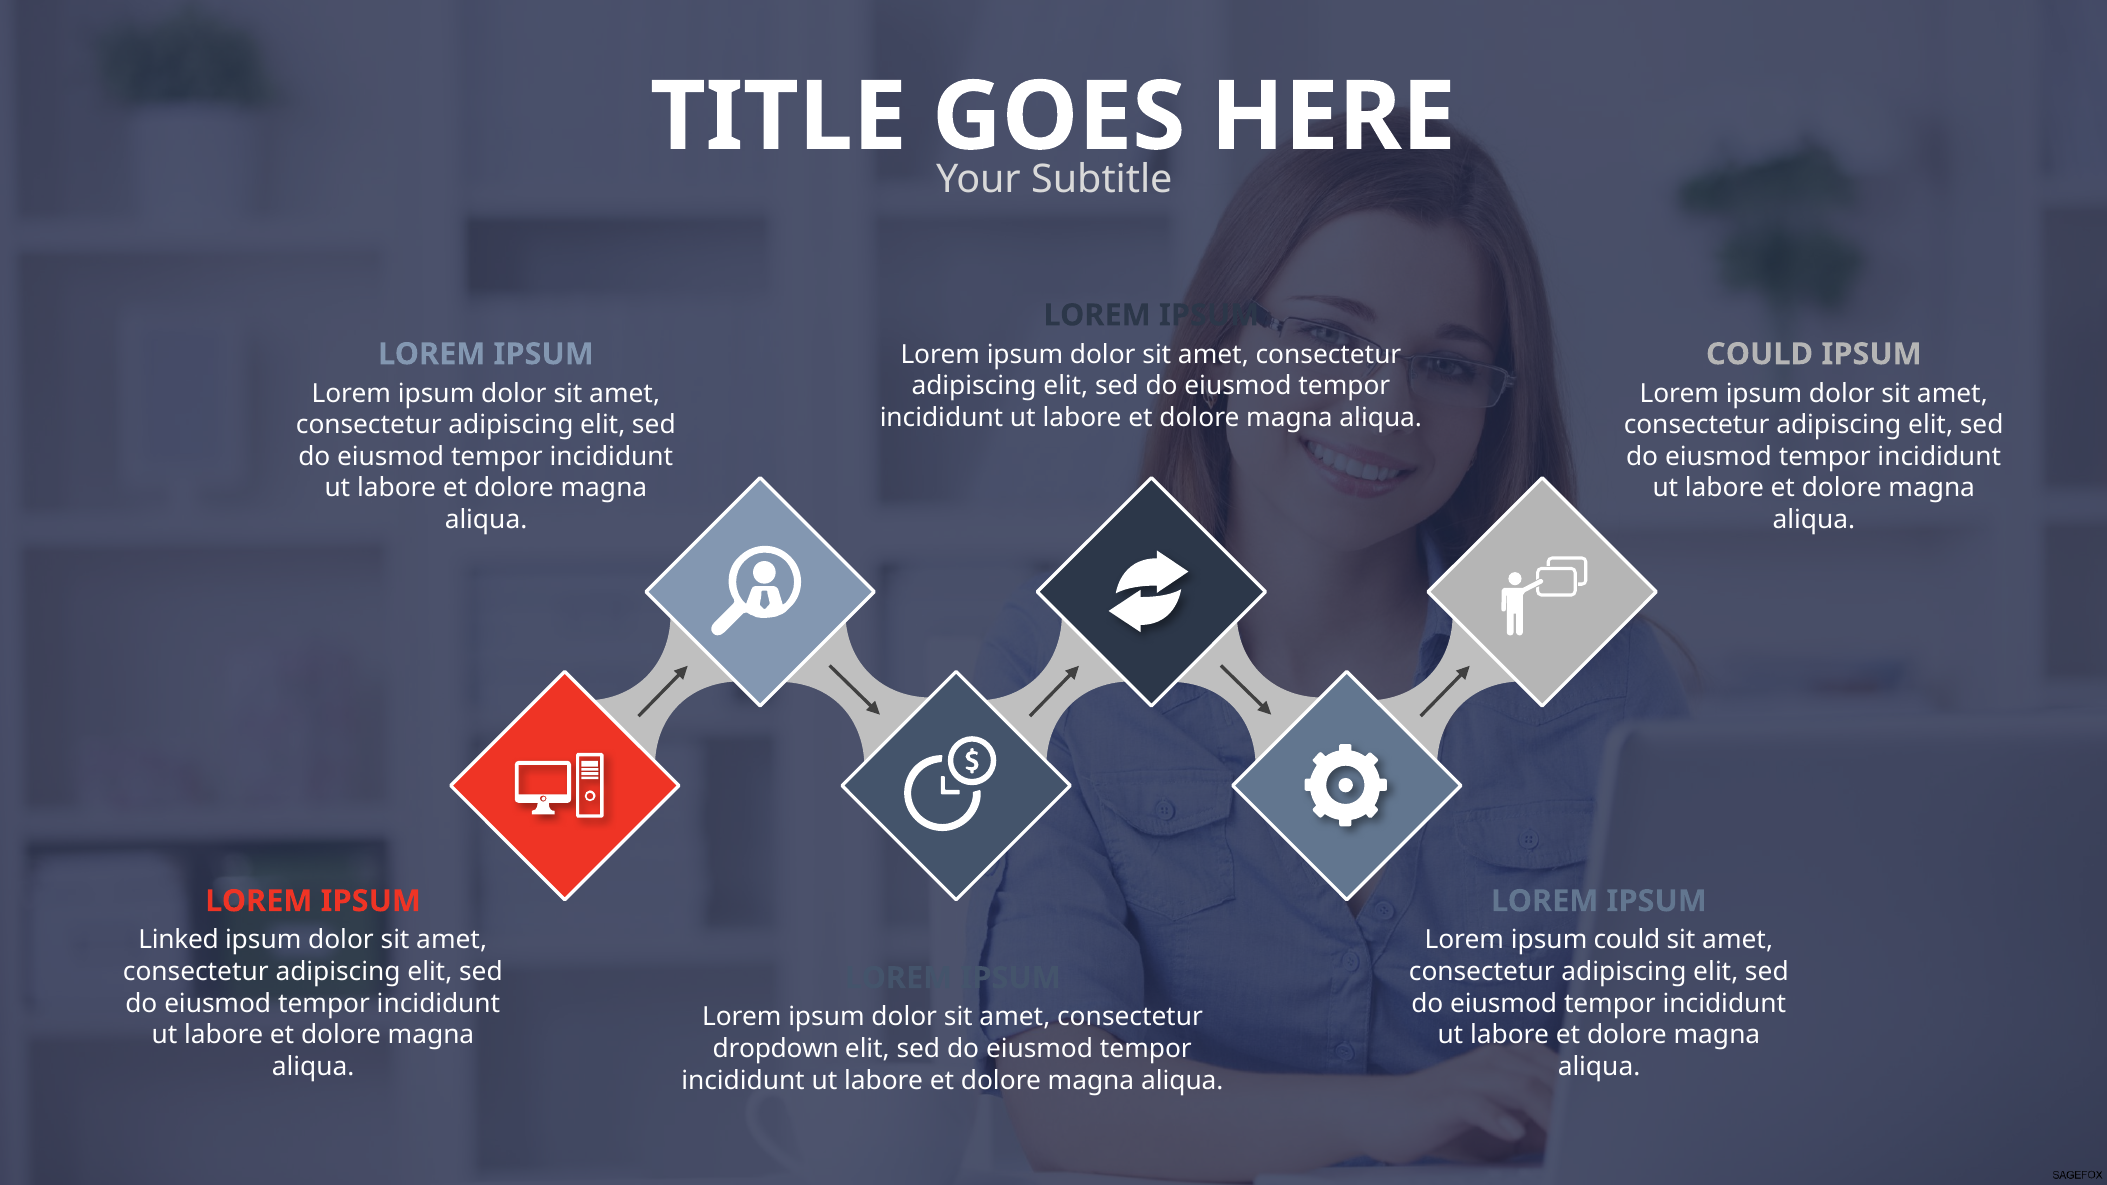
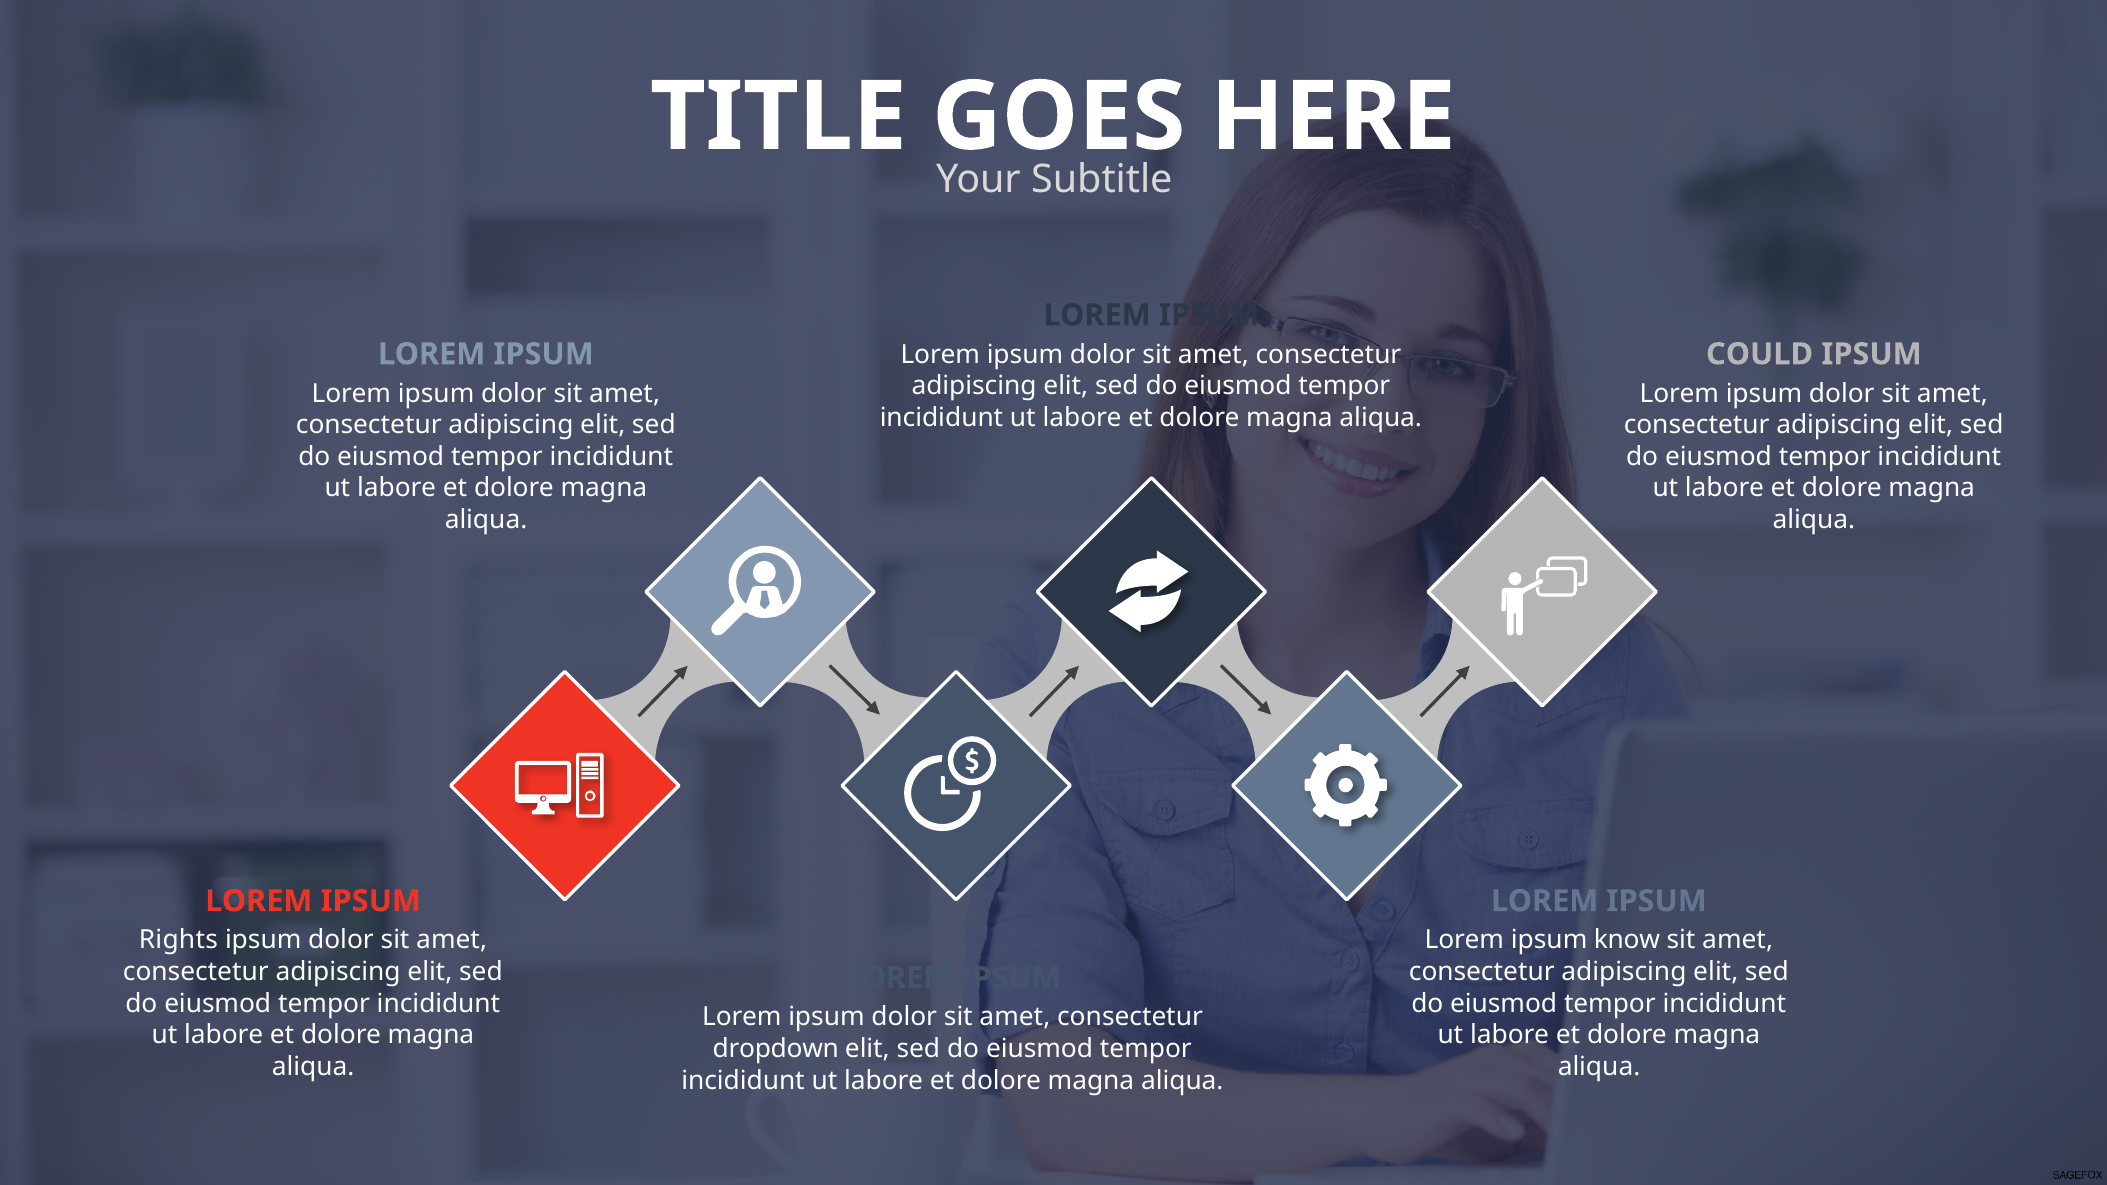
Linked: Linked -> Rights
ipsum could: could -> know
